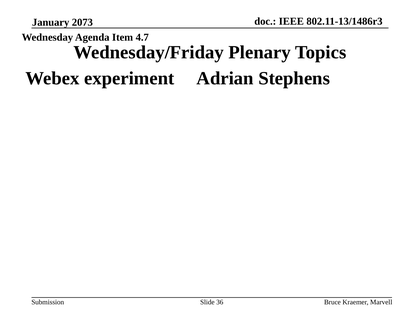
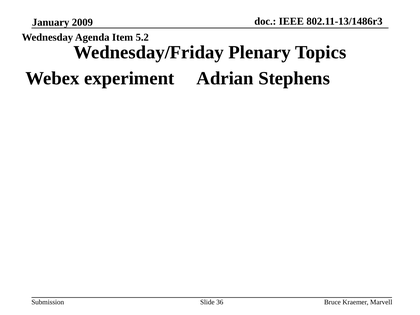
2073: 2073 -> 2009
4.7: 4.7 -> 5.2
